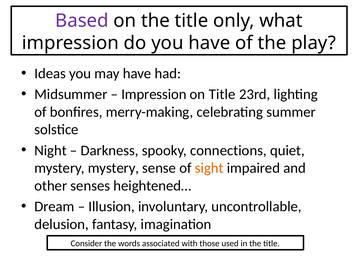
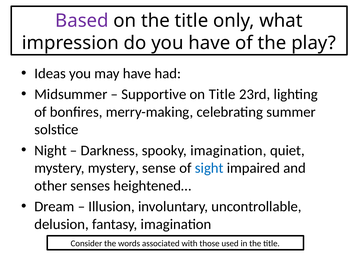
Impression at (154, 94): Impression -> Supportive
spooky connections: connections -> imagination
sight colour: orange -> blue
